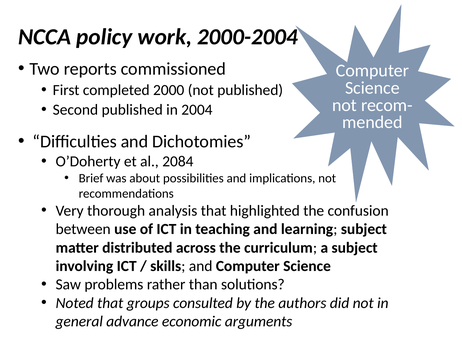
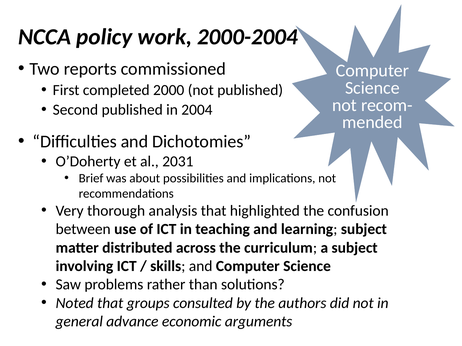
2084: 2084 -> 2031
